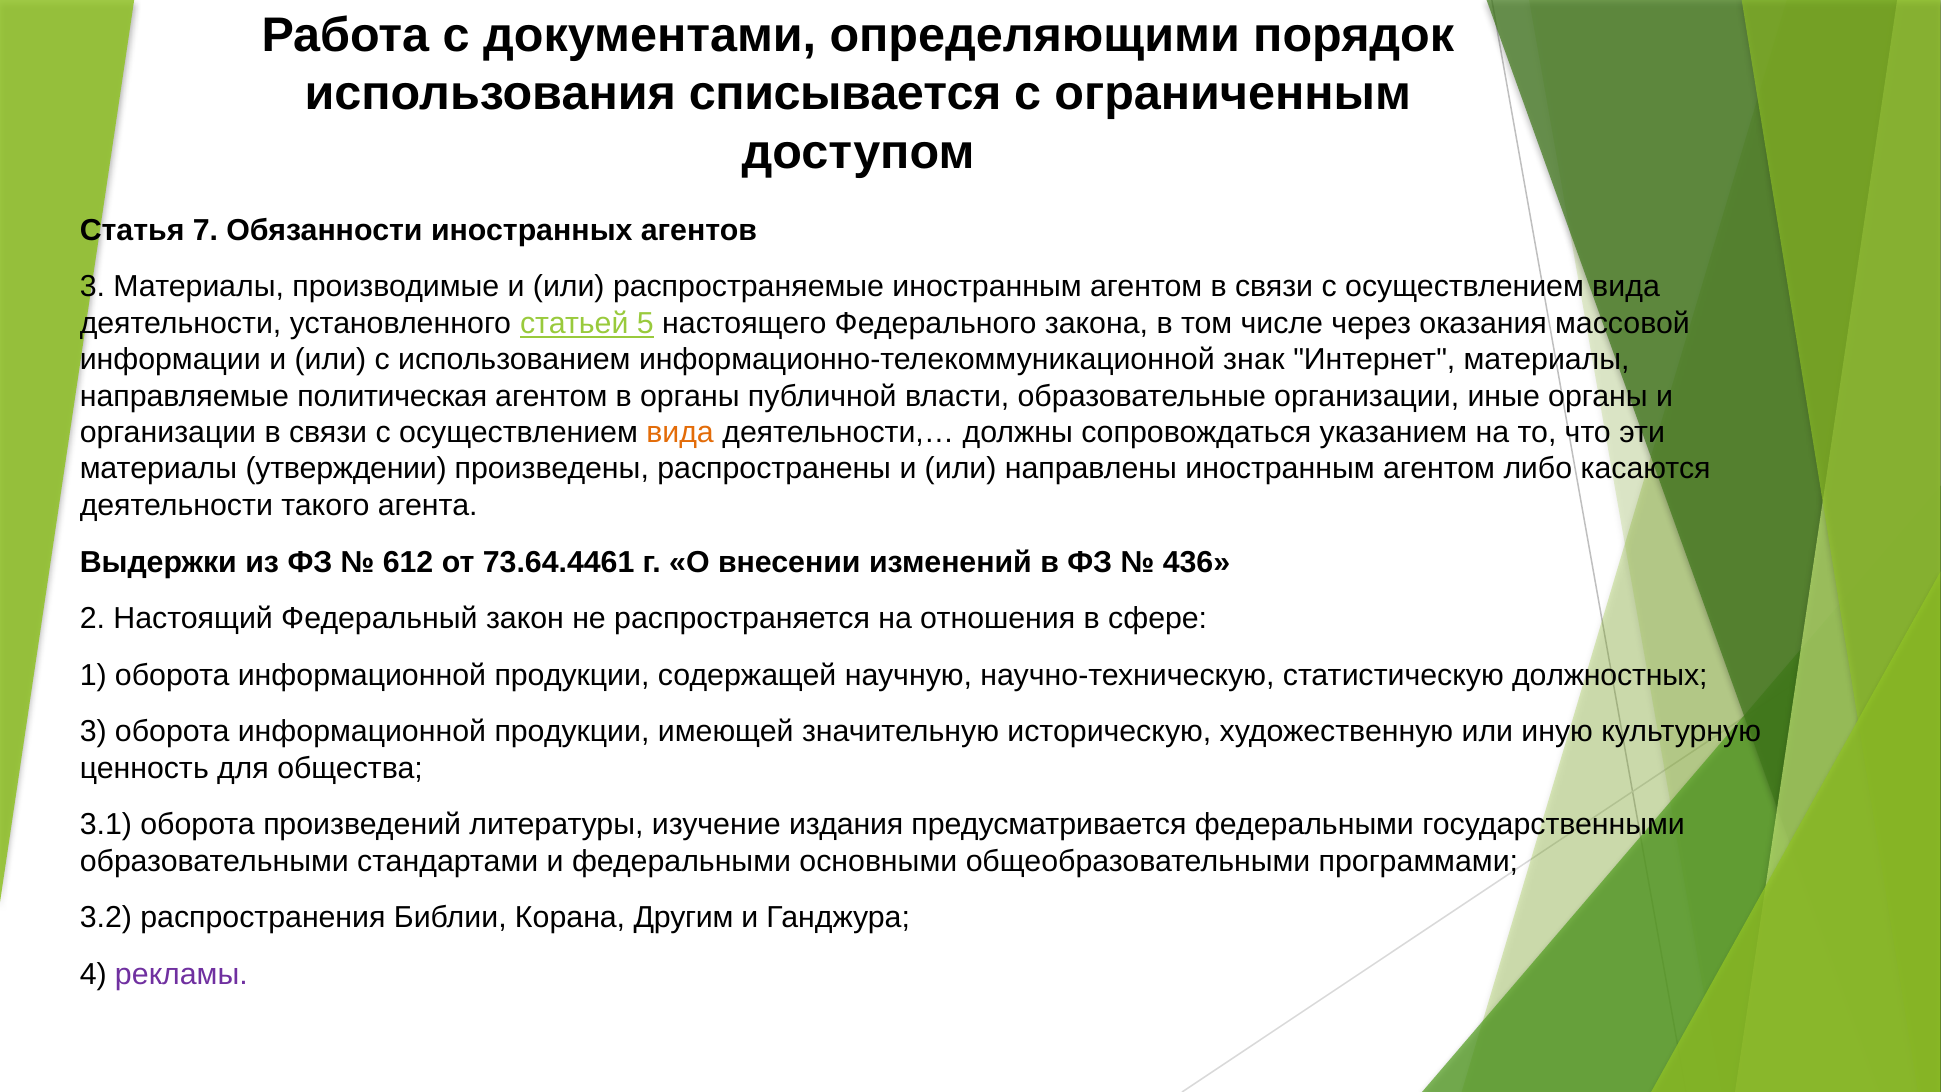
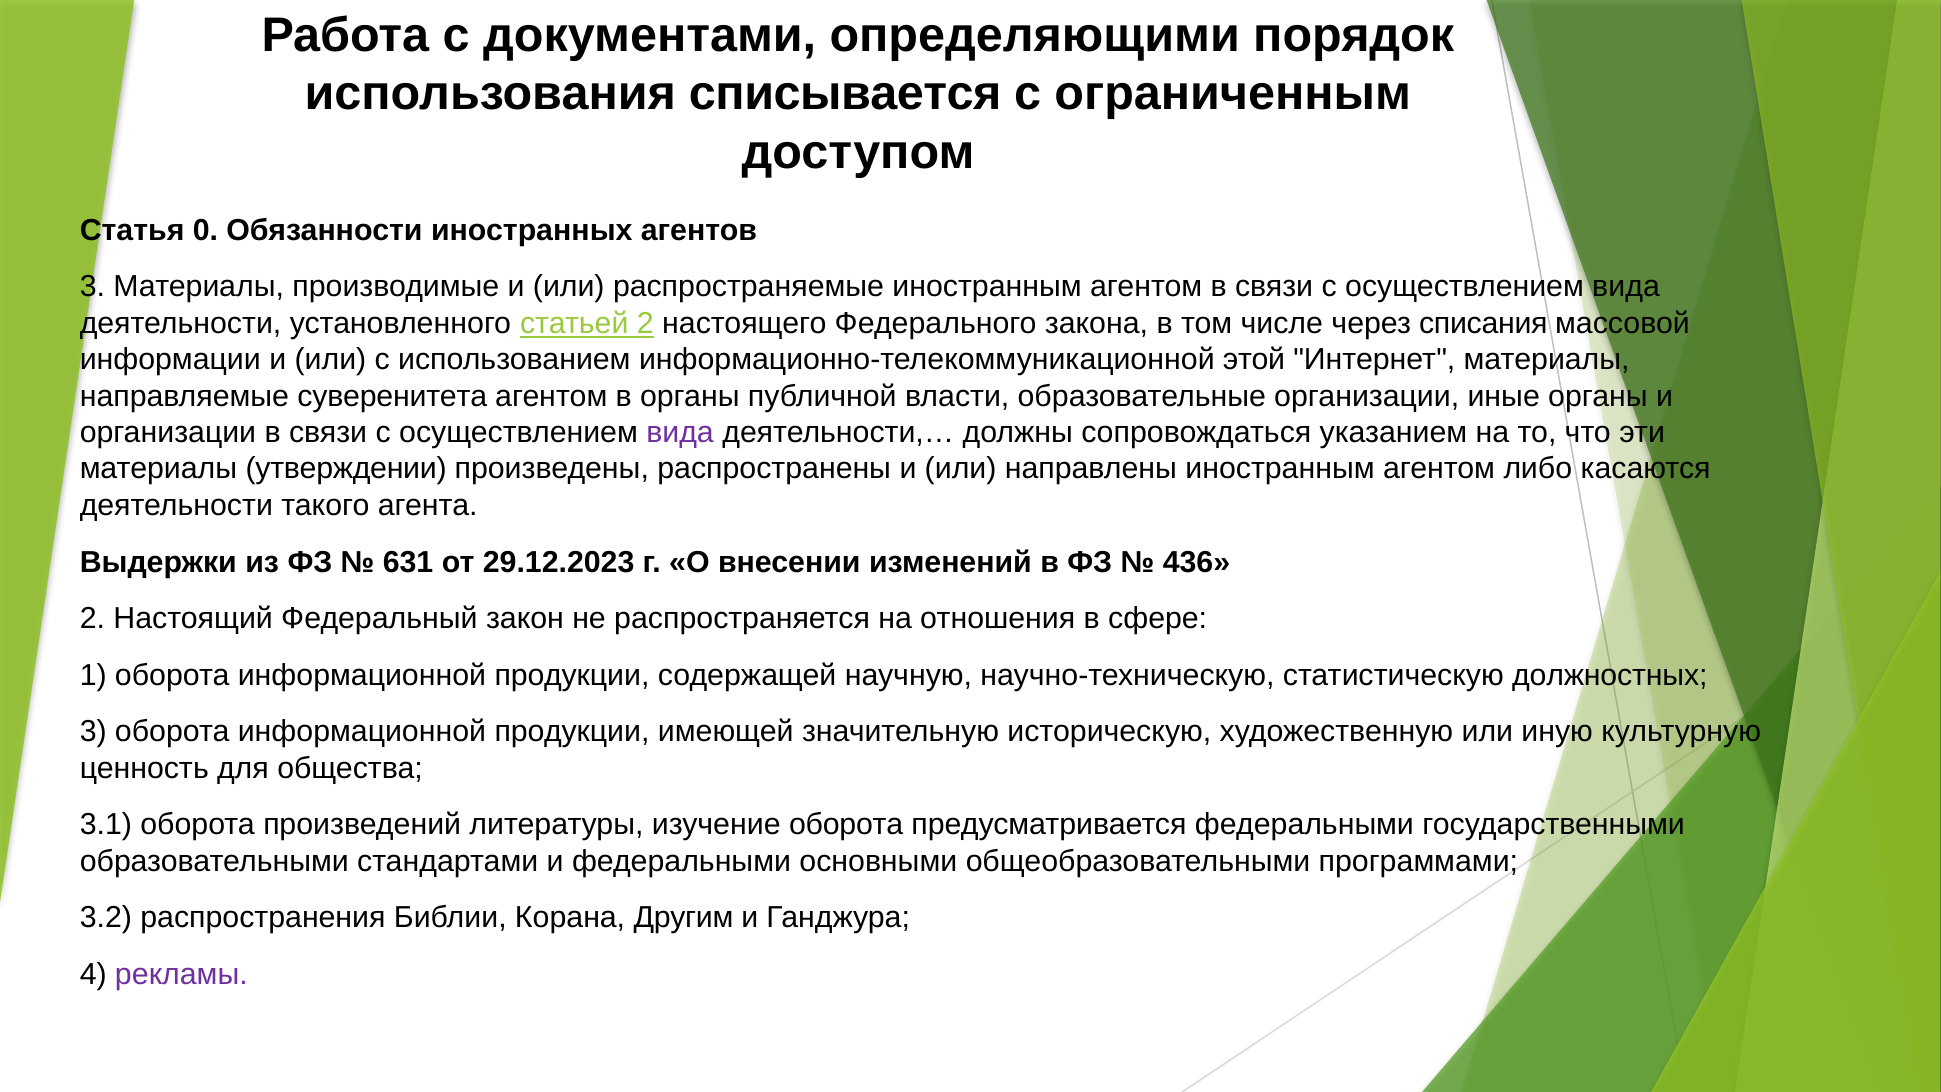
7: 7 -> 0
статьей 5: 5 -> 2
оказания: оказания -> списания
знак: знак -> этой
политическая: политическая -> суверенитета
вида at (680, 433) colour: orange -> purple
612: 612 -> 631
73.64.4461: 73.64.4461 -> 29.12.2023
изучение издания: издания -> оборота
